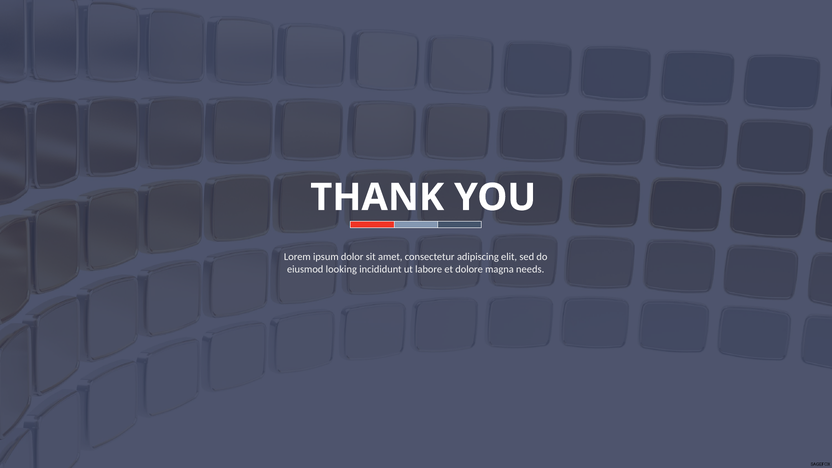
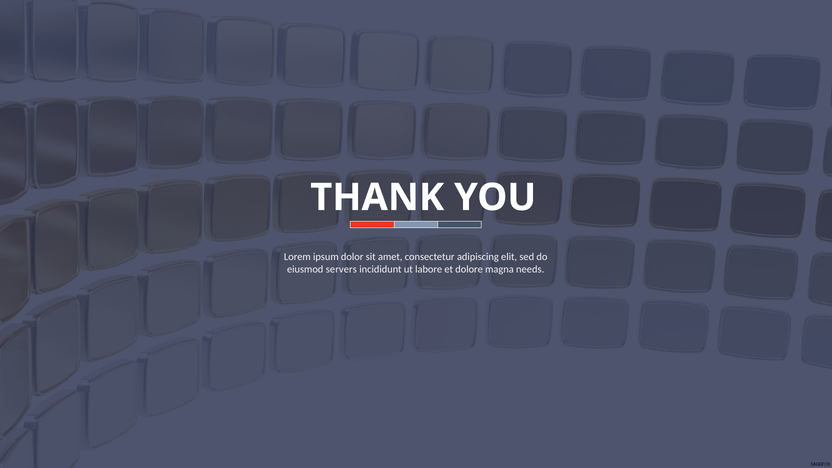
looking: looking -> servers
